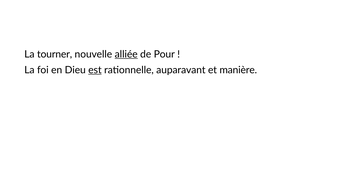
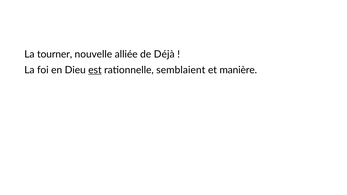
alliée underline: present -> none
Pour: Pour -> Déjà
auparavant: auparavant -> semblaient
